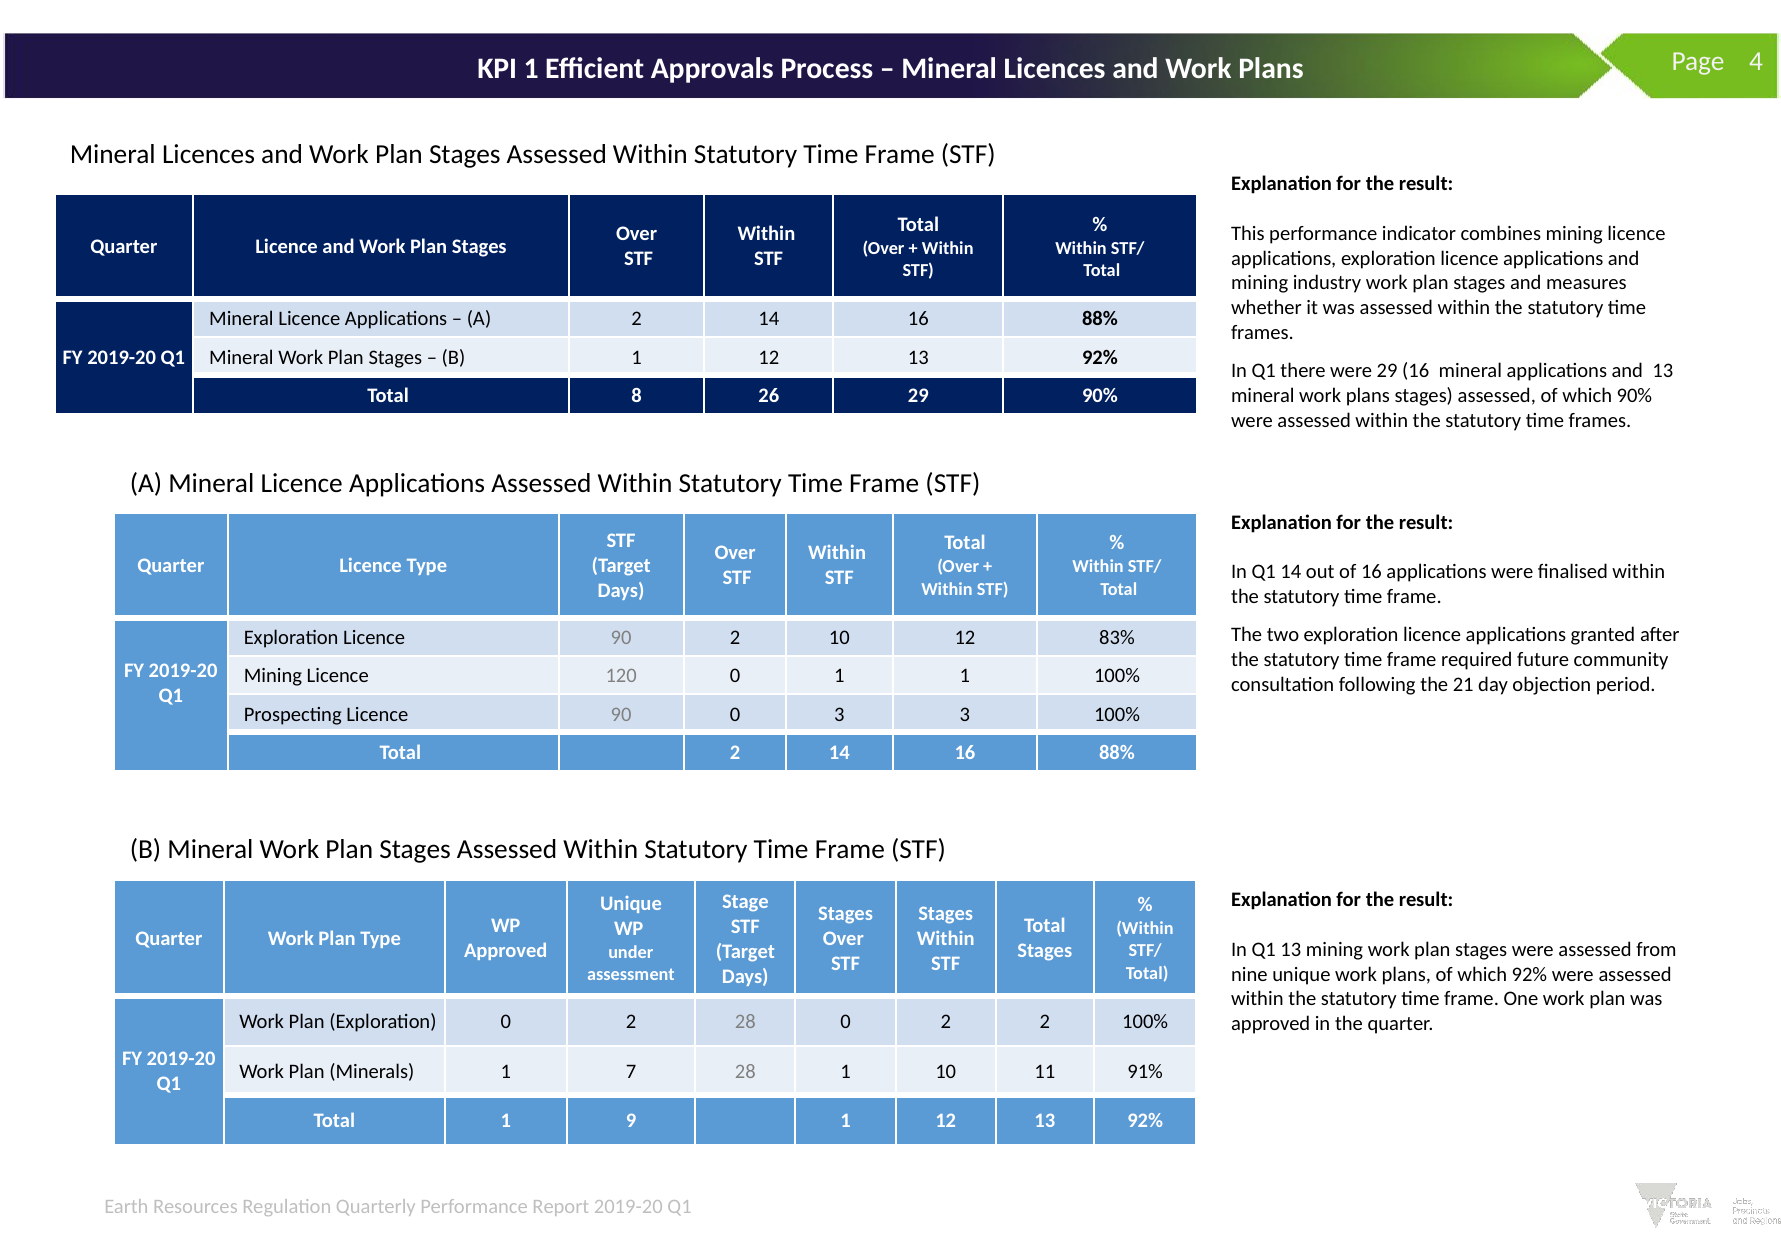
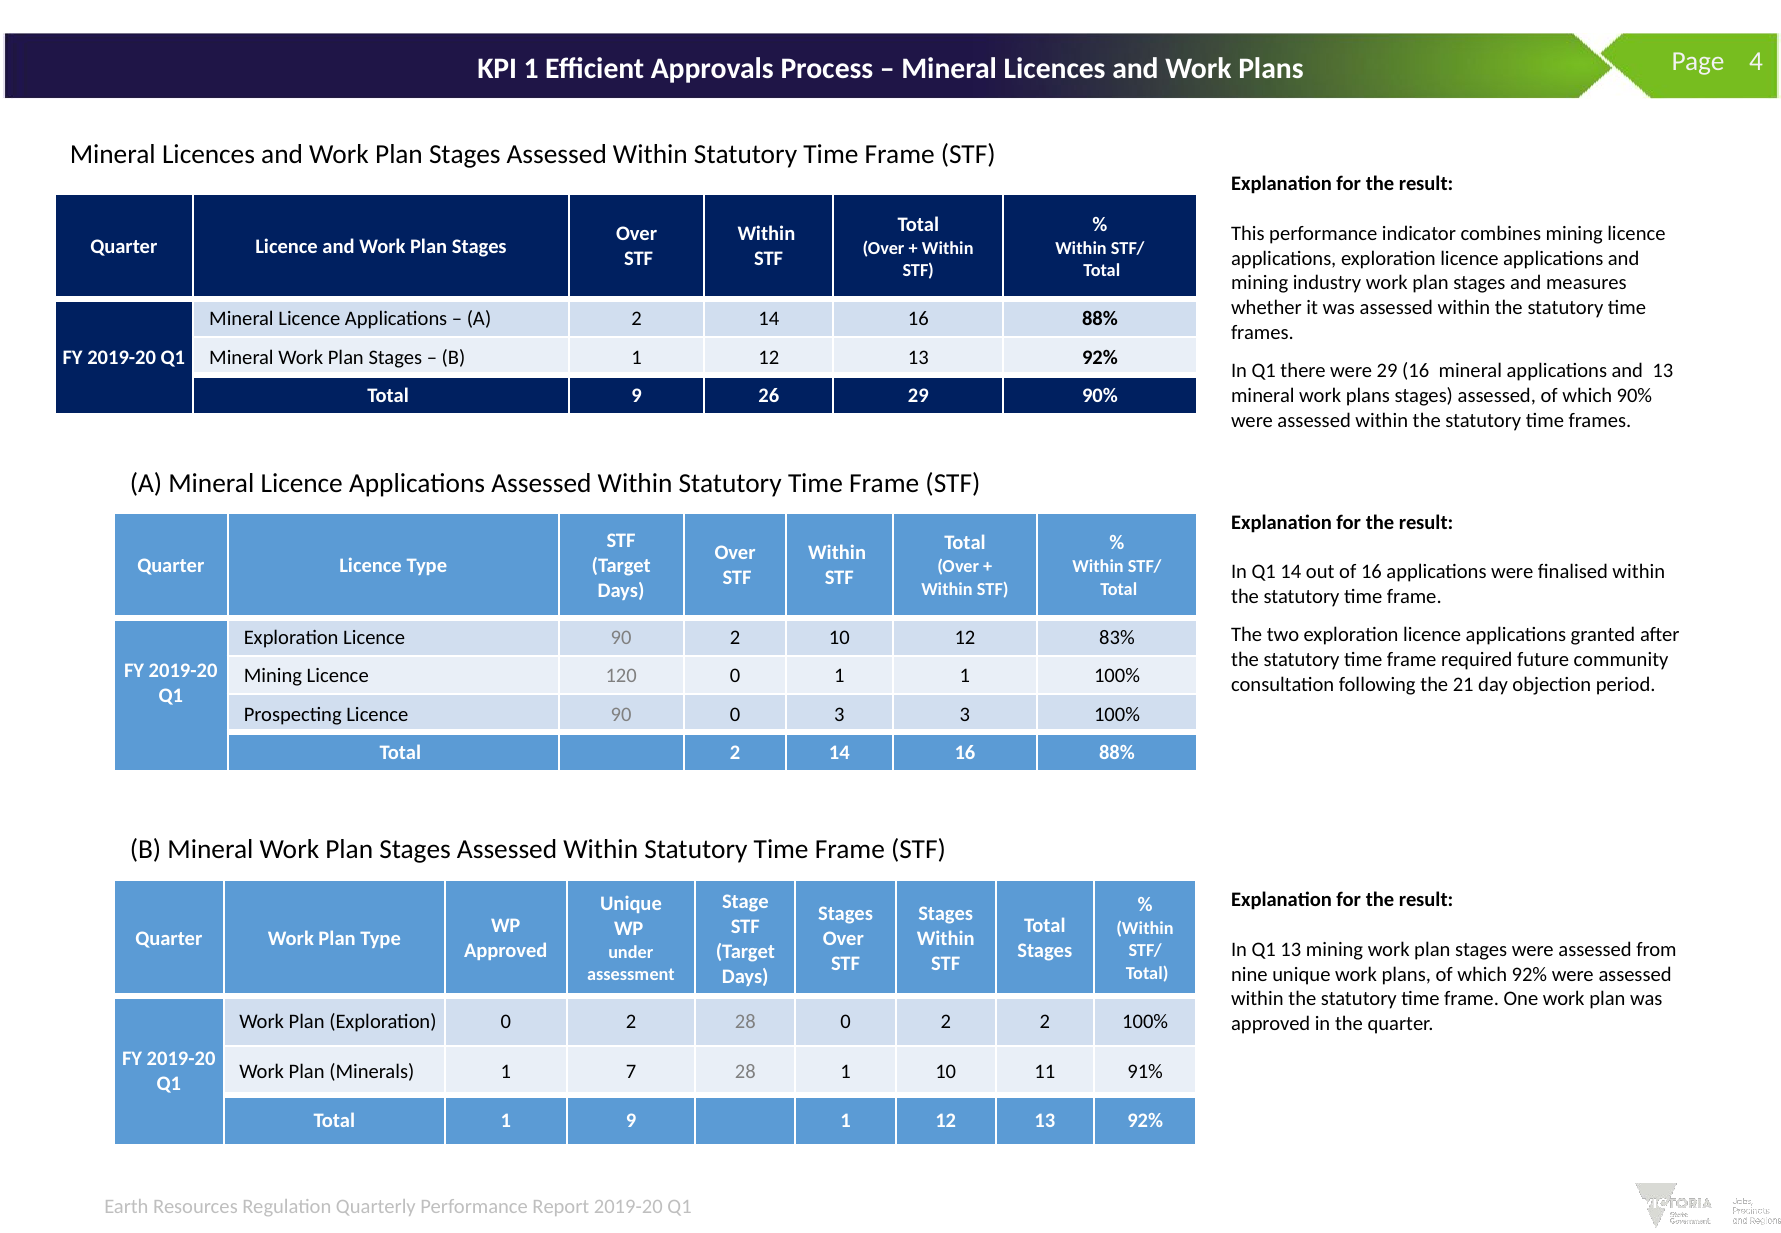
Total 8: 8 -> 9
